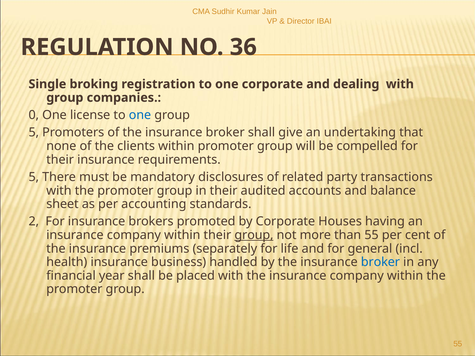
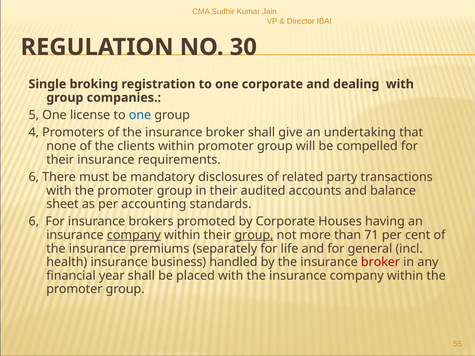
36: 36 -> 30
0: 0 -> 5
5 at (34, 133): 5 -> 4
5 at (34, 177): 5 -> 6
2 at (34, 222): 2 -> 6
company at (134, 235) underline: none -> present
than 55: 55 -> 71
broker at (380, 262) colour: blue -> red
